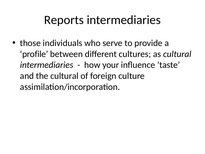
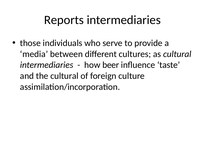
profile: profile -> media
your: your -> beer
